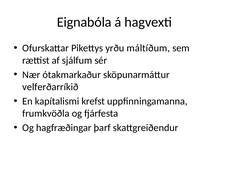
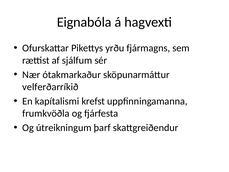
máltíðum: máltíðum -> fjármagns
hagfræðingar: hagfræðingar -> útreikningum
